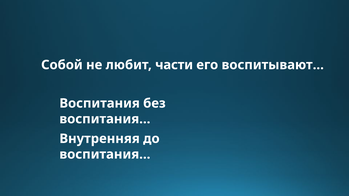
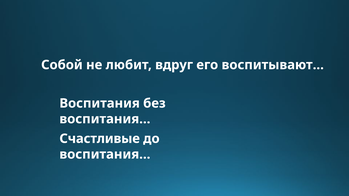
части: части -> вдруг
Внутренняя: Внутренняя -> Счастливые
